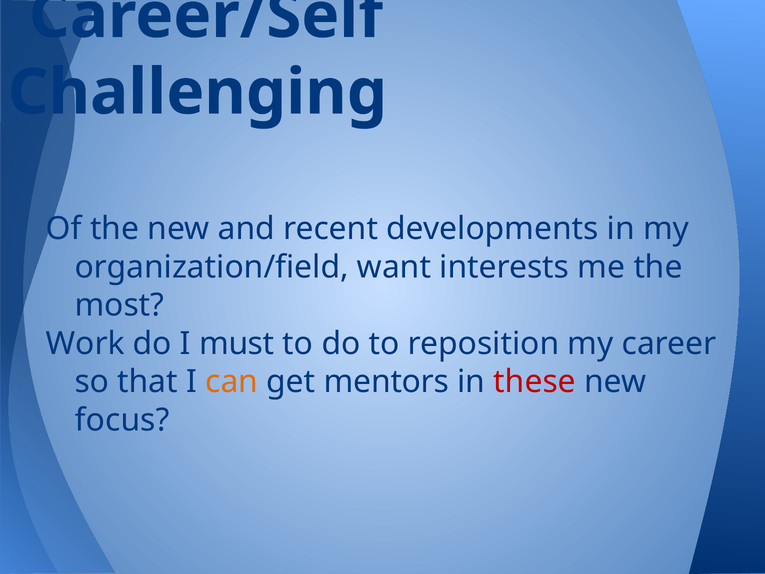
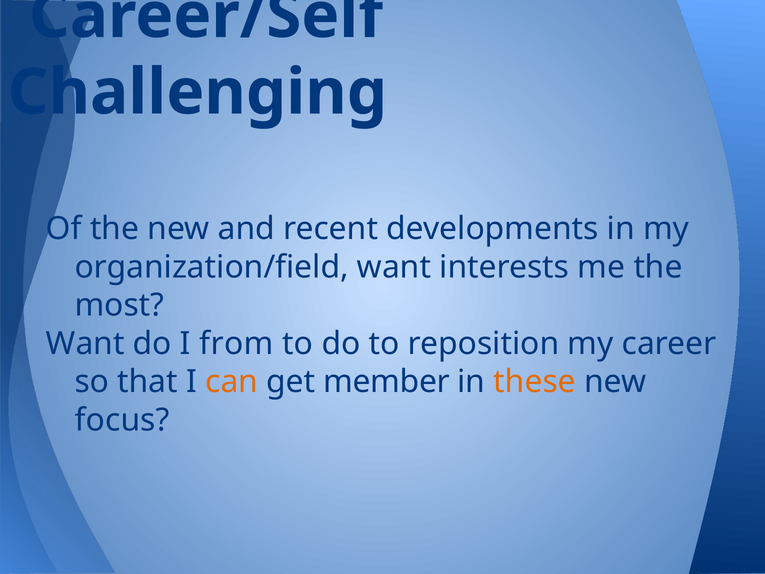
Work at (85, 343): Work -> Want
must: must -> from
mentors: mentors -> member
these colour: red -> orange
